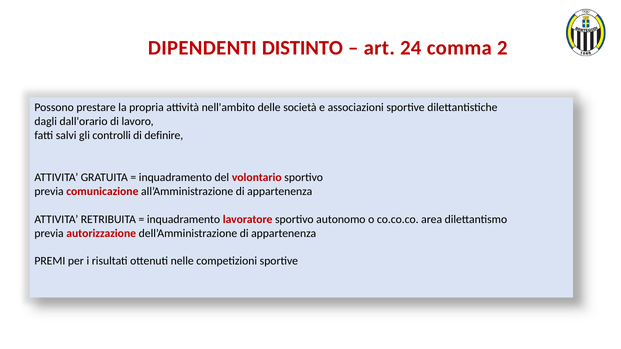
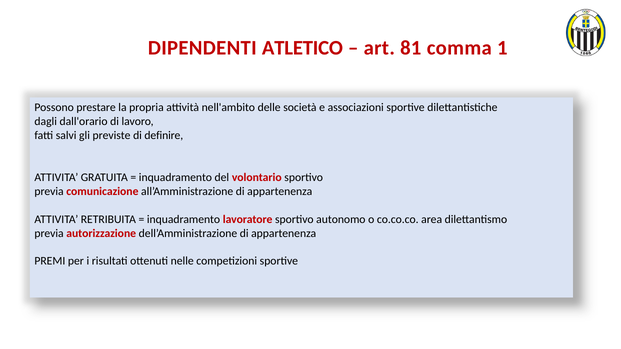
DISTINTO: DISTINTO -> ATLETICO
24: 24 -> 81
2: 2 -> 1
controlli: controlli -> previste
